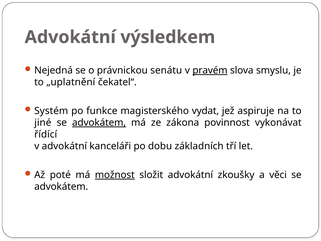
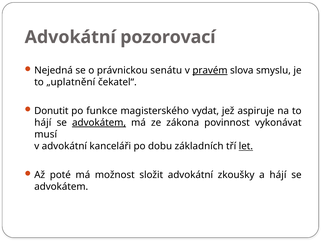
výsledkem: výsledkem -> pozorovací
Systém: Systém -> Donutit
jiné at (43, 123): jiné -> hájí
řídící: řídící -> musí
let underline: none -> present
možnost underline: present -> none
a věci: věci -> hájí
